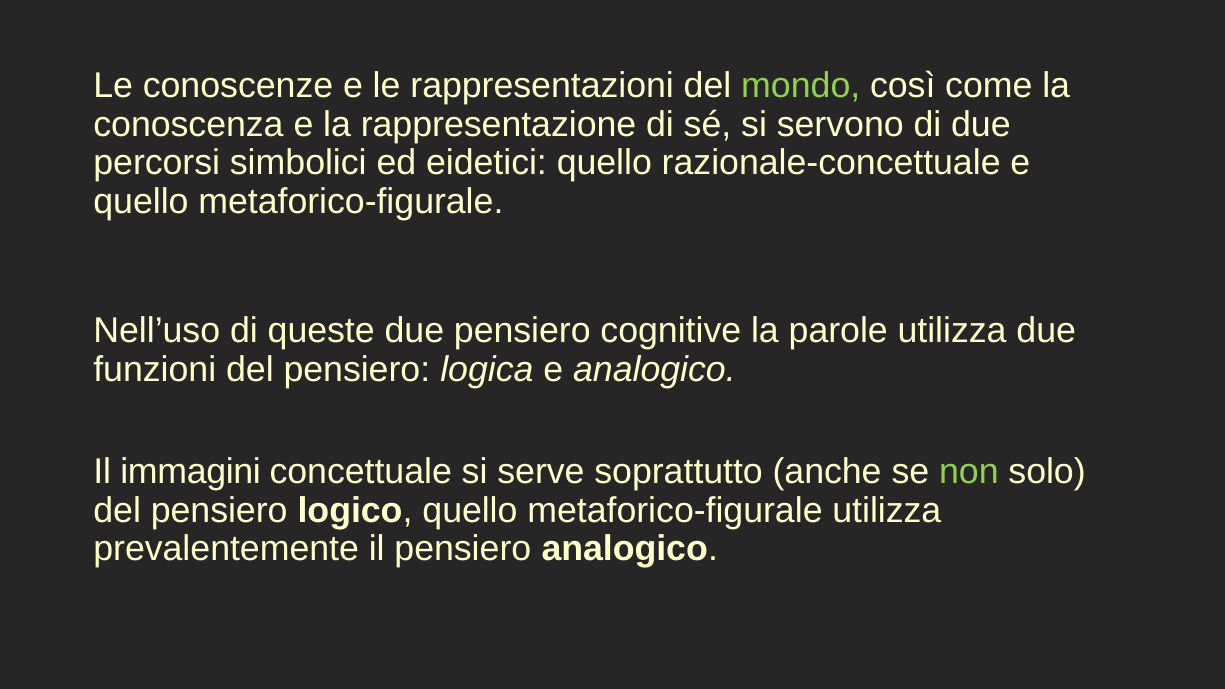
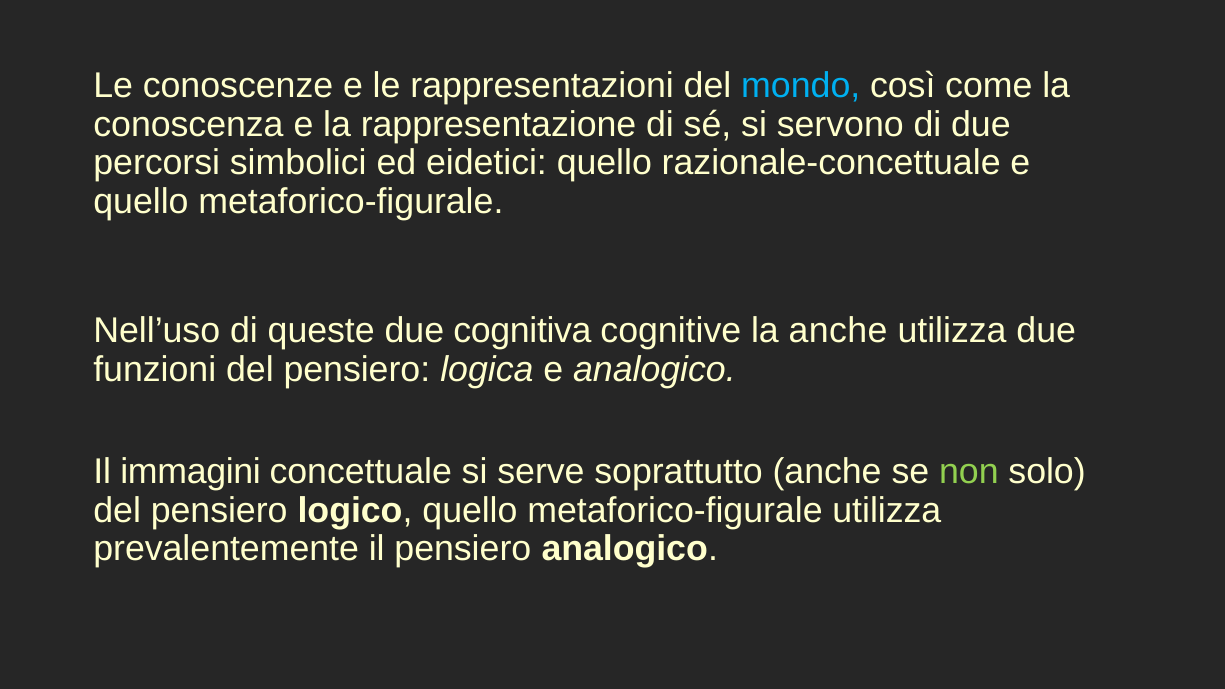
mondo colour: light green -> light blue
due pensiero: pensiero -> cognitiva
la parole: parole -> anche
